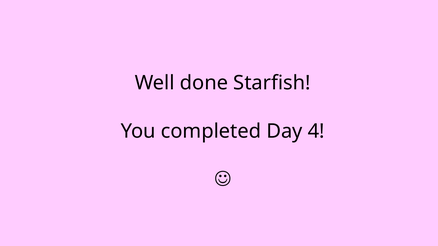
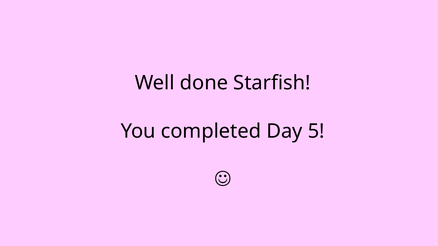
4: 4 -> 5
